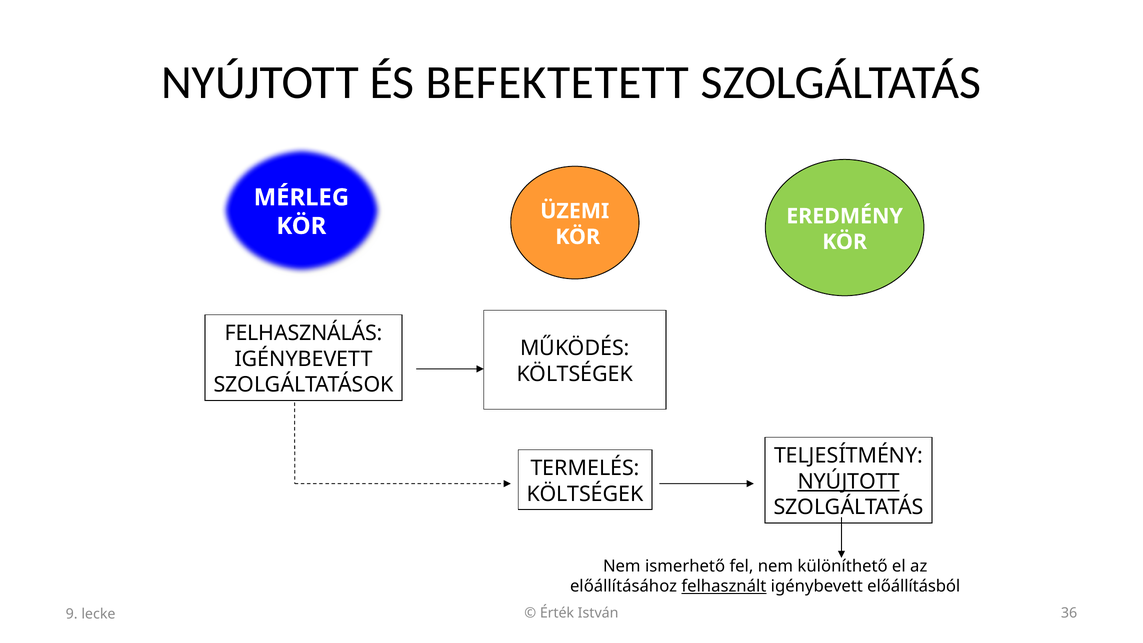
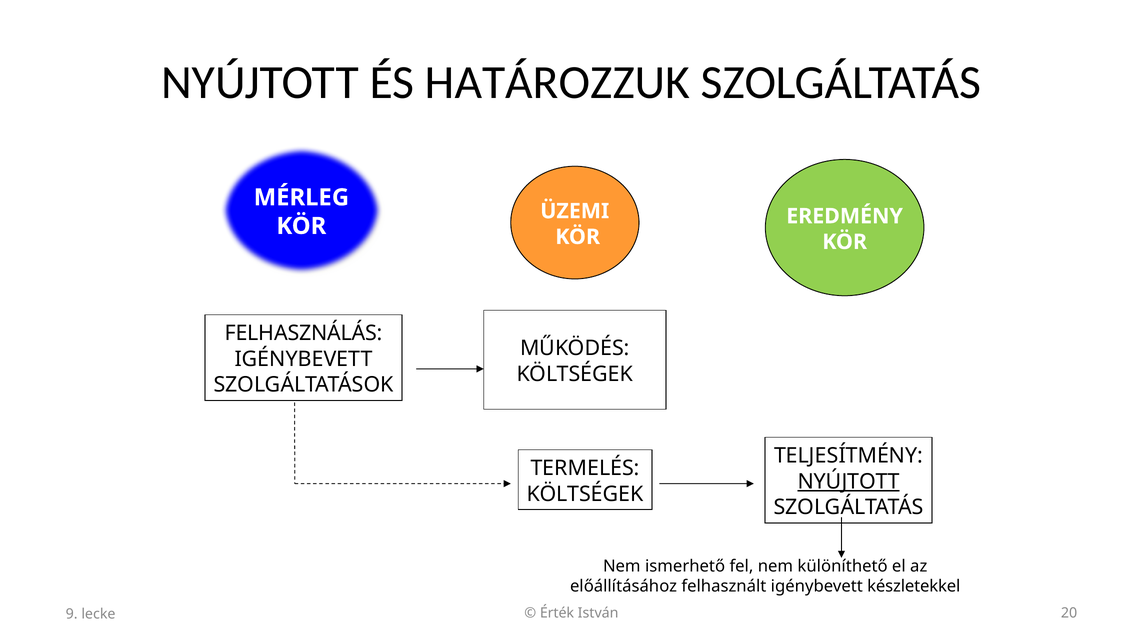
BEFEKTETETT: BEFEKTETETT -> HATÁROZZUK
felhasznált underline: present -> none
előállításból: előállításból -> készletekkel
36: 36 -> 20
